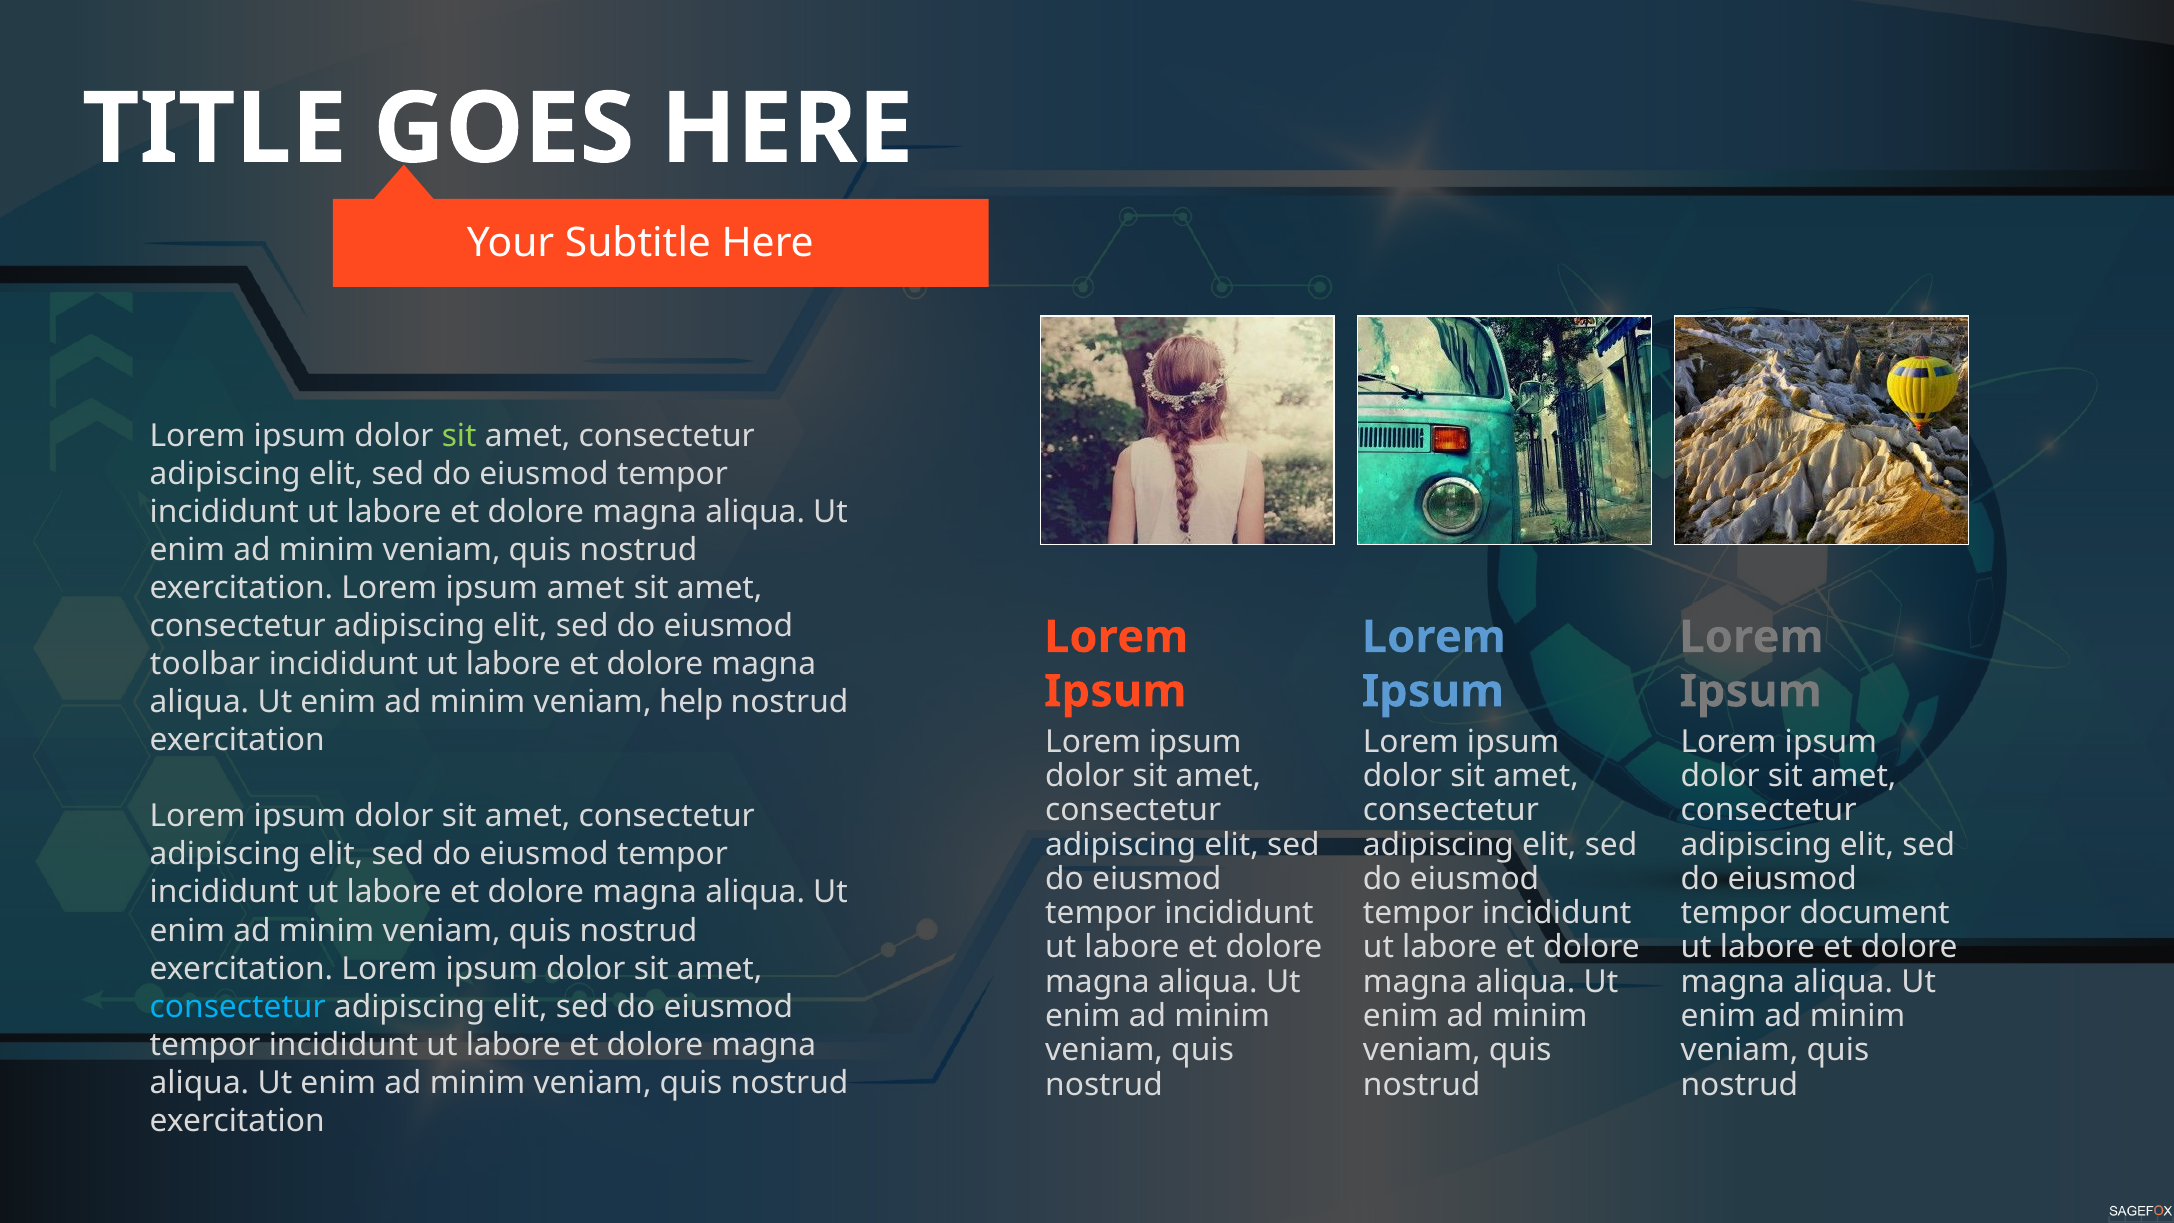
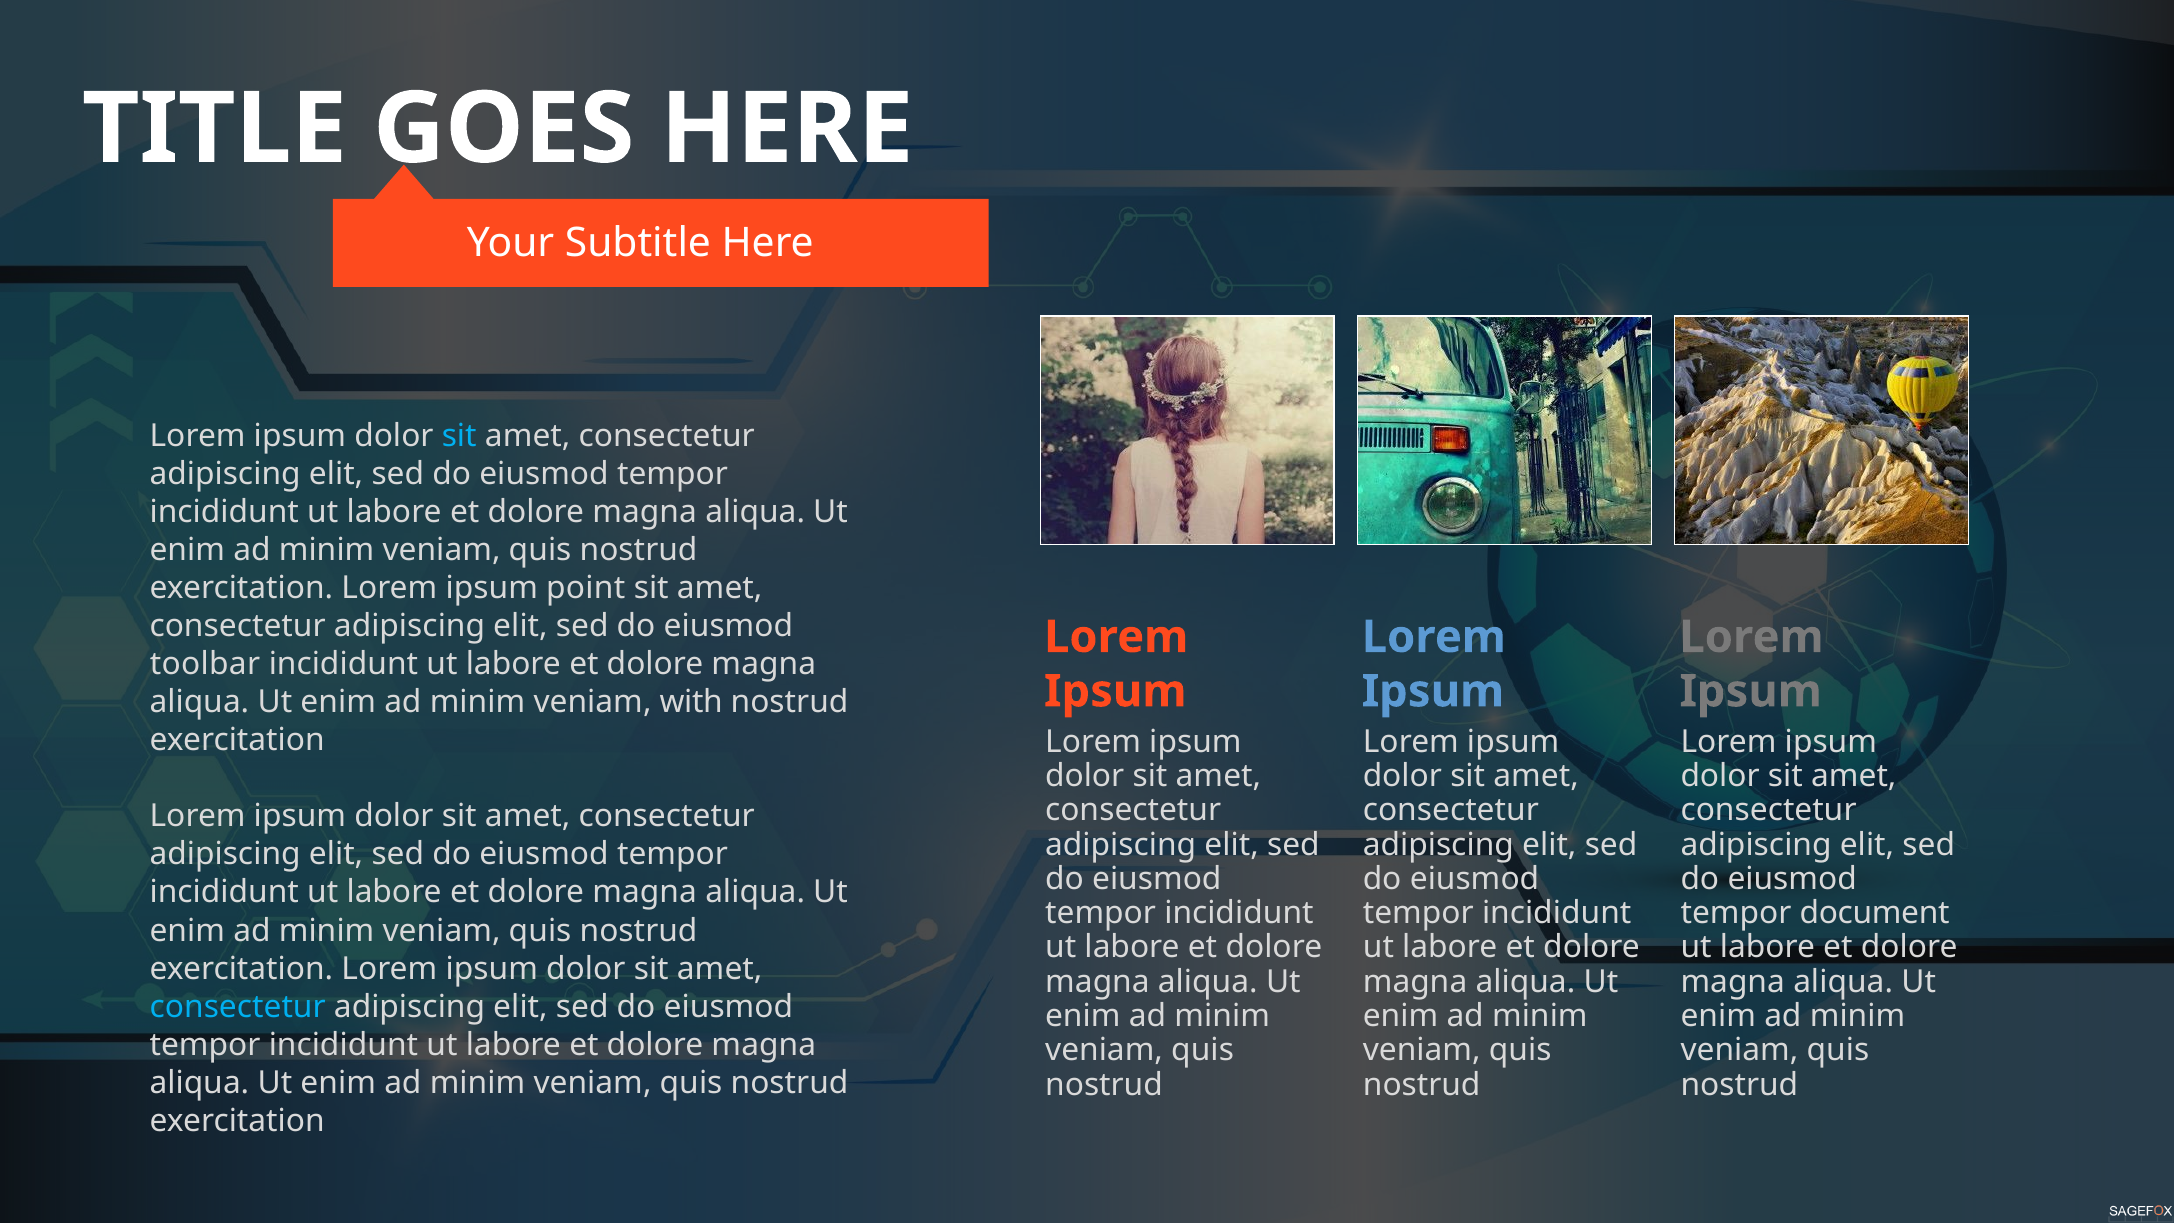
sit at (459, 436) colour: light green -> light blue
ipsum amet: amet -> point
help: help -> with
